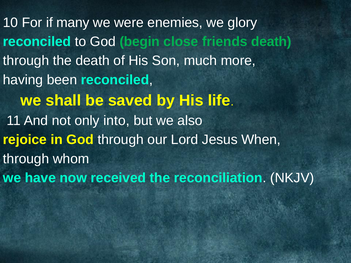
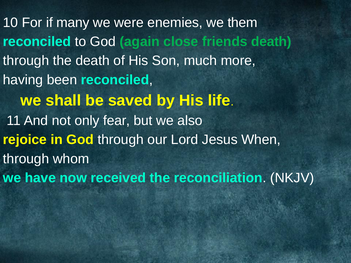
glory: glory -> them
begin: begin -> again
into: into -> fear
